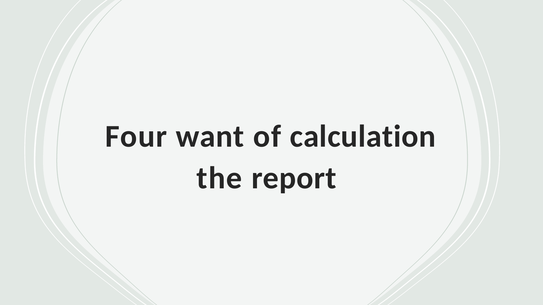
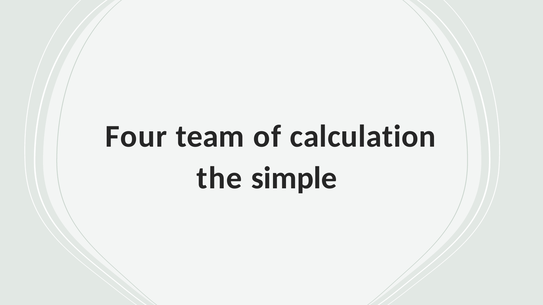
want: want -> team
report: report -> simple
